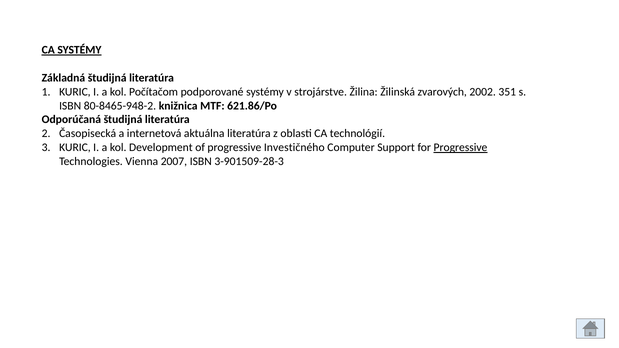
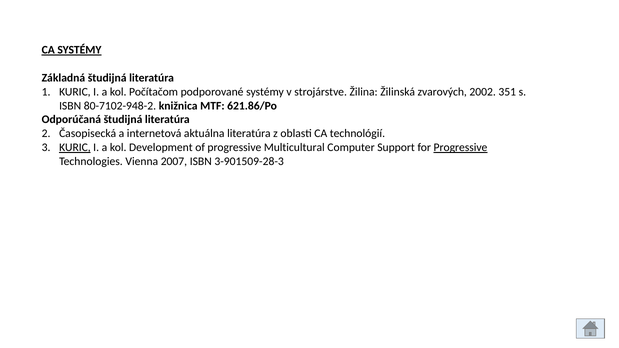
80-8465-948-2: 80-8465-948-2 -> 80-7102-948-2
KURIC at (75, 148) underline: none -> present
Investičného: Investičného -> Multicultural
